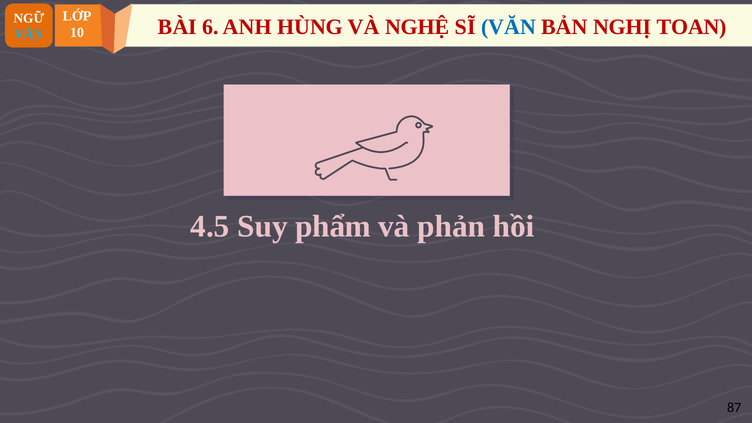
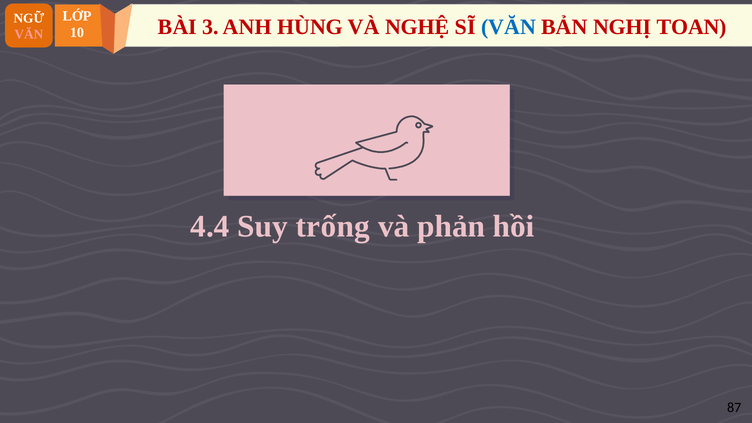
6: 6 -> 3
VĂN at (29, 34) colour: light blue -> pink
4.5: 4.5 -> 4.4
phẩm: phẩm -> trống
